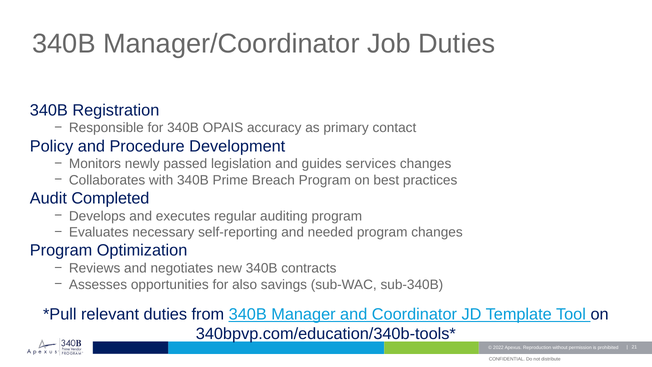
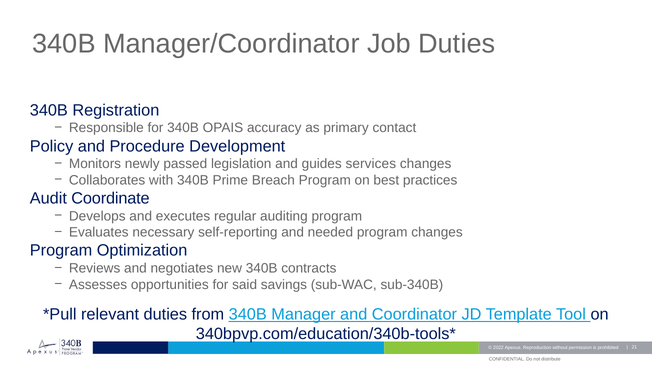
Completed: Completed -> Coordinate
also: also -> said
